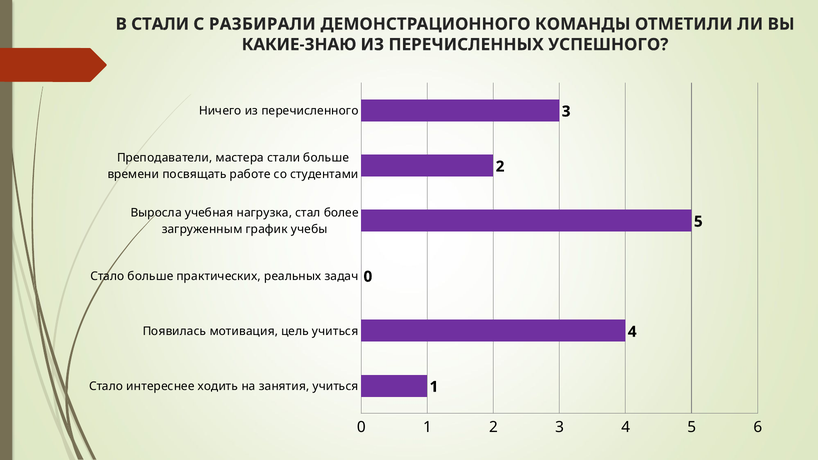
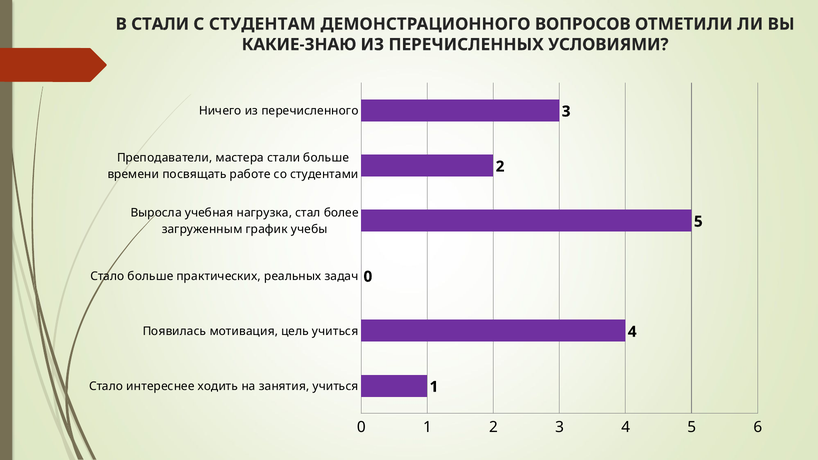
РАЗБИРАЛИ: РАЗБИРАЛИ -> СТУДЕНТАМ
КОМАНДЫ: КОМАНДЫ -> ВОПРОСОВ
УСПЕШНОГО: УСПЕШНОГО -> УСЛОВИЯМИ
